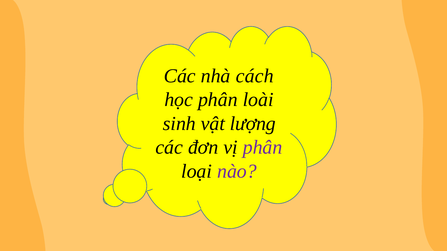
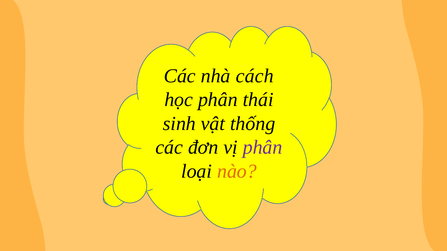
loài: loài -> thái
lượng: lượng -> thống
nào colour: purple -> orange
